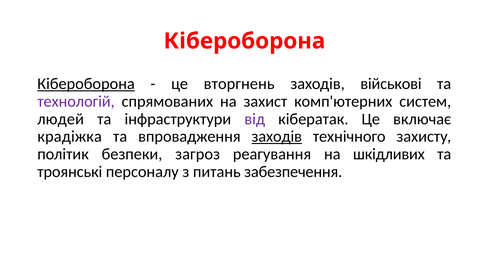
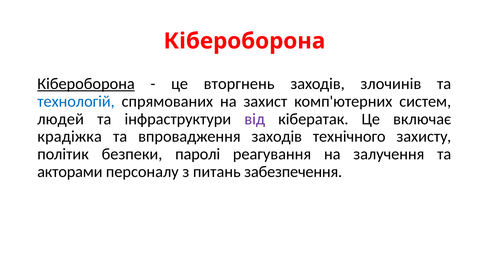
військові: військові -> злочинів
технологій colour: purple -> blue
заходів at (277, 137) underline: present -> none
загроз: загроз -> паролі
шкідливих: шкідливих -> залучення
троянські: троянські -> акторами
